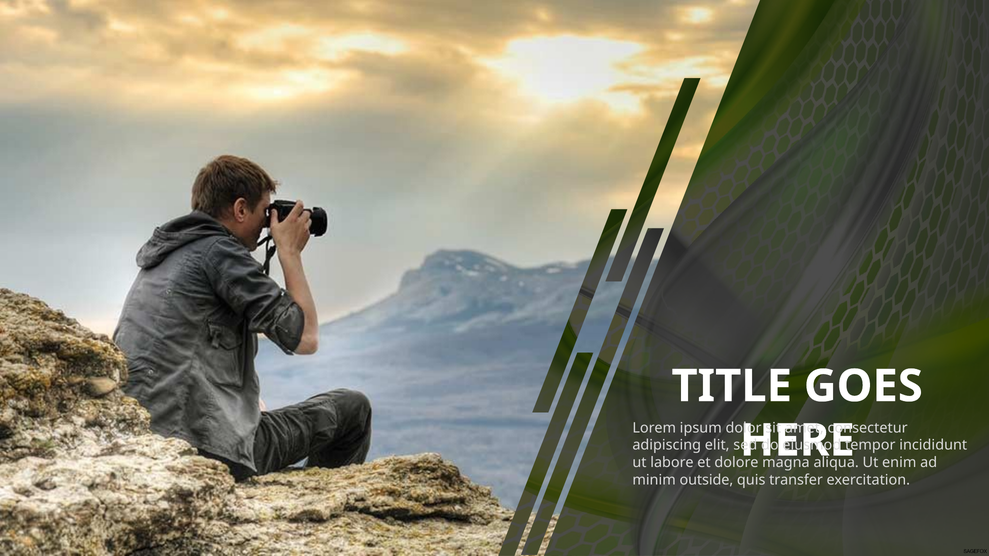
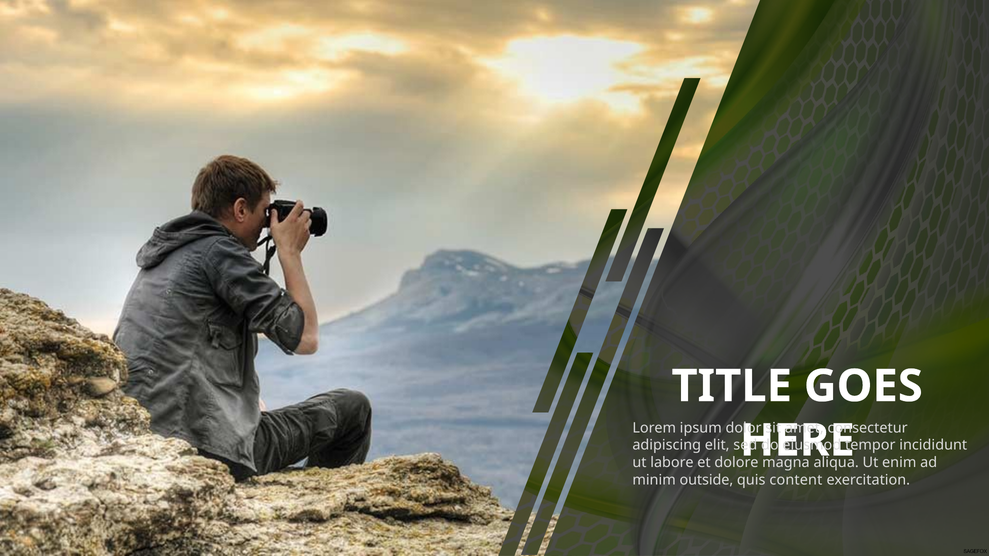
transfer: transfer -> content
